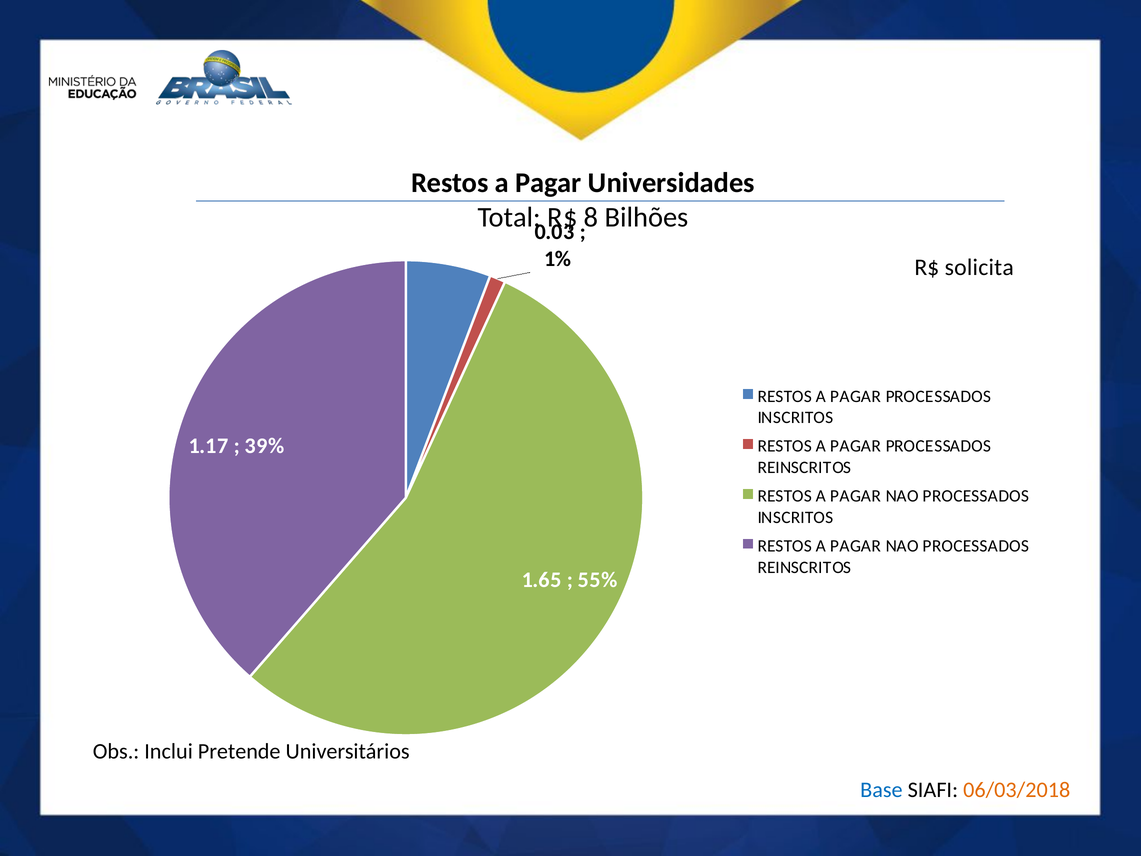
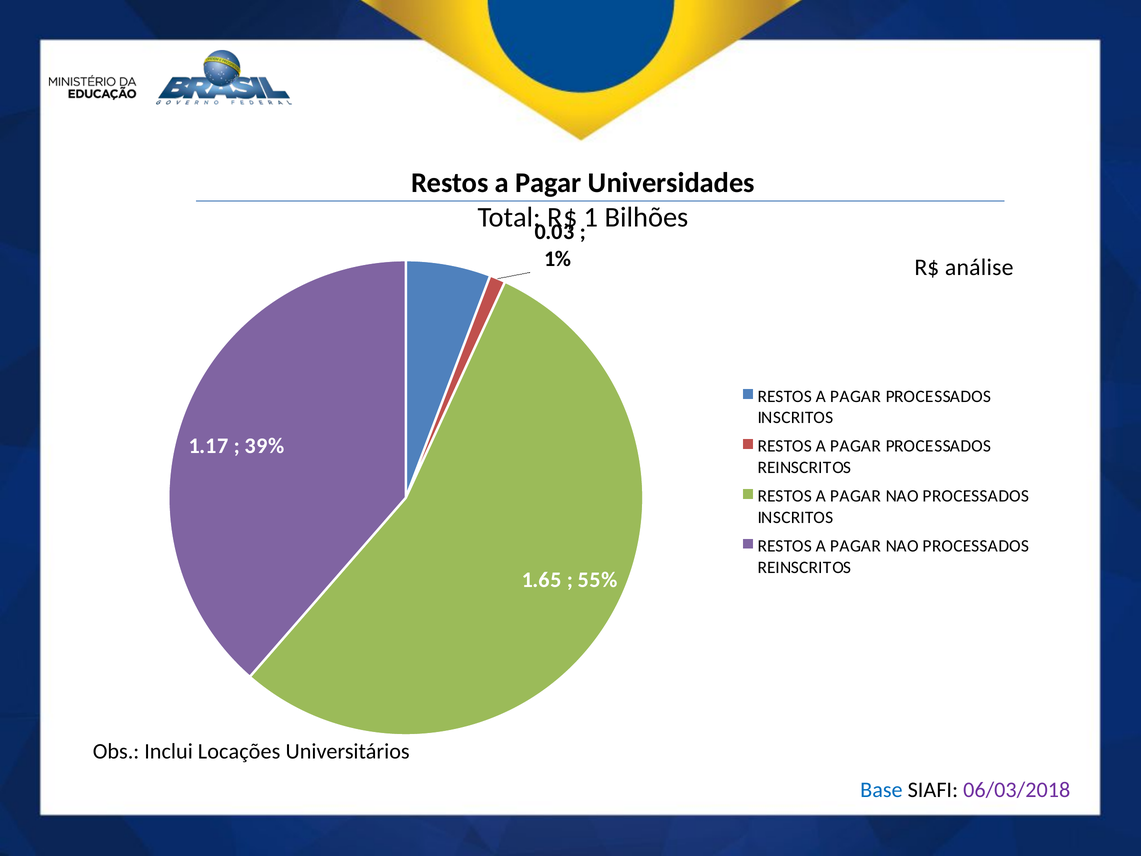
8: 8 -> 1
solicita: solicita -> análise
Pretende: Pretende -> Locações
06/03/2018 colour: orange -> purple
